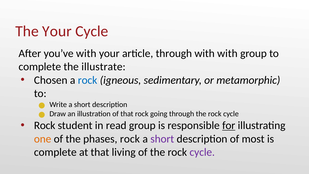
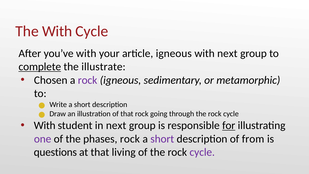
The Your: Your -> With
article through: through -> igneous
with with: with -> next
complete at (40, 67) underline: none -> present
rock at (88, 80) colour: blue -> purple
Rock at (45, 125): Rock -> With
in read: read -> next
one colour: orange -> purple
most: most -> from
complete at (55, 152): complete -> questions
